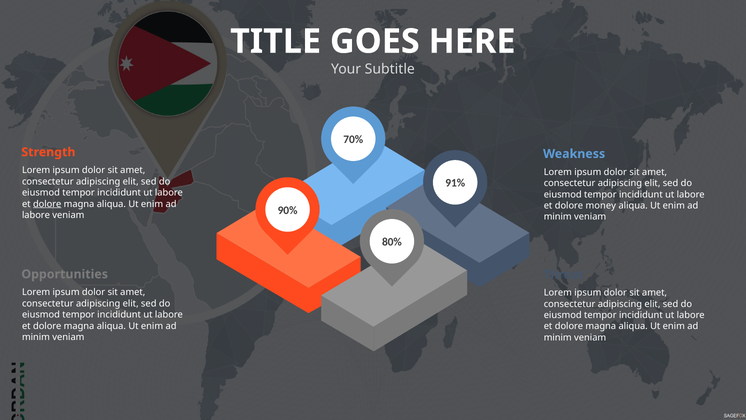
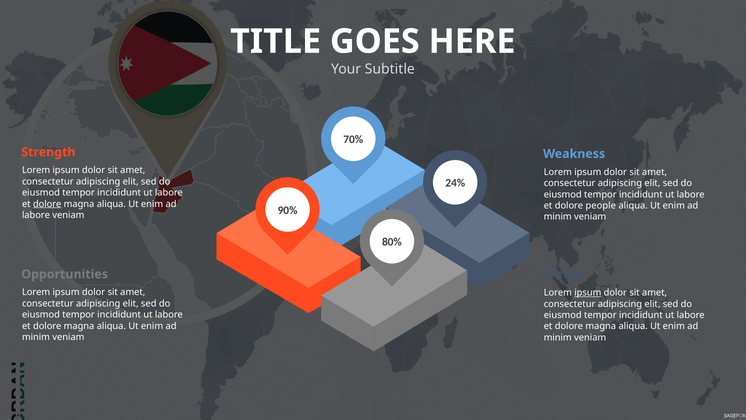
91%: 91% -> 24%
money: money -> people
ipsum at (588, 292) underline: none -> present
